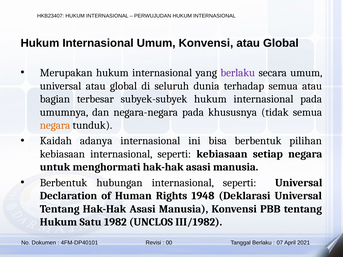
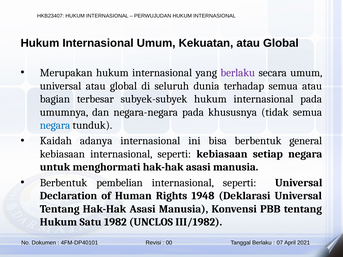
Umum Konvensi: Konvensi -> Kekuatan
negara at (55, 125) colour: orange -> blue
pilihan: pilihan -> general
hubungan: hubungan -> pembelian
